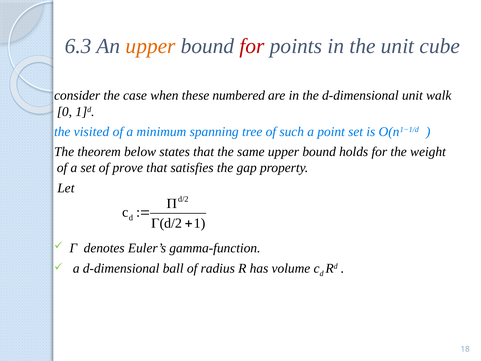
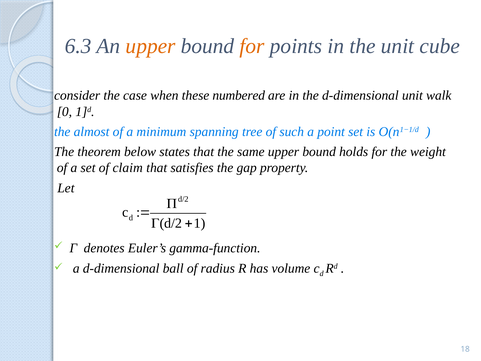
for at (252, 46) colour: red -> orange
visited: visited -> almost
prove: prove -> claim
